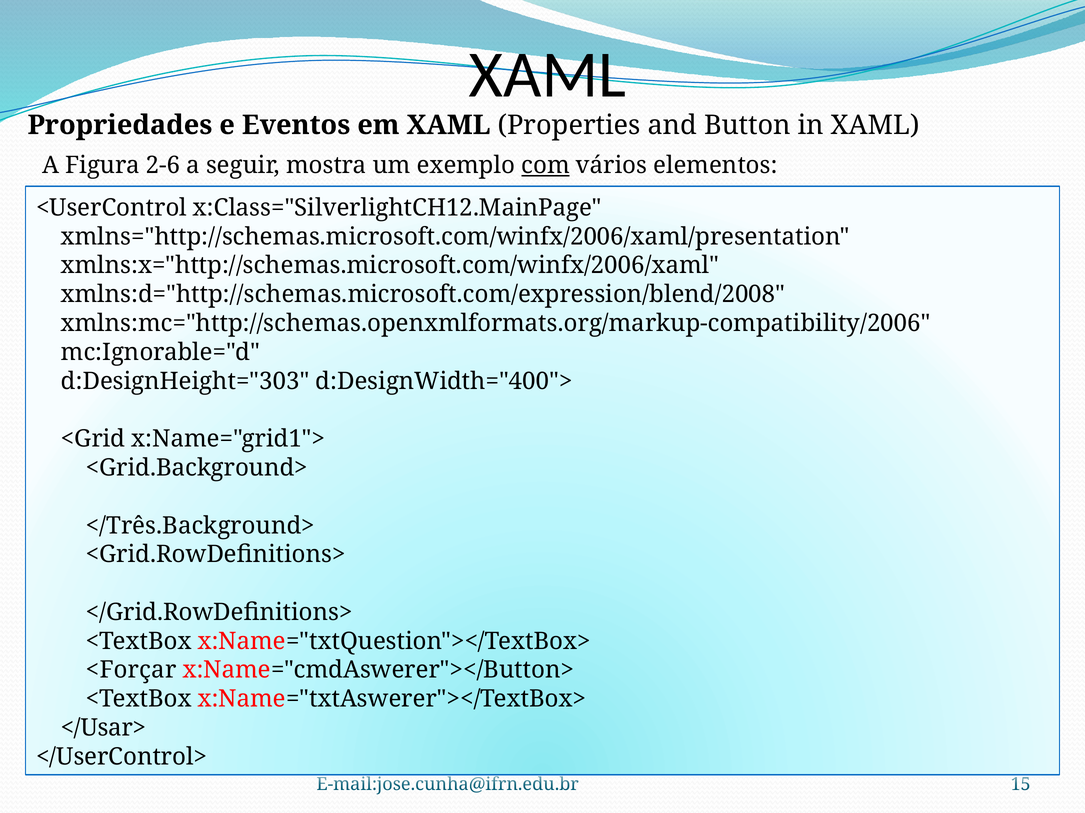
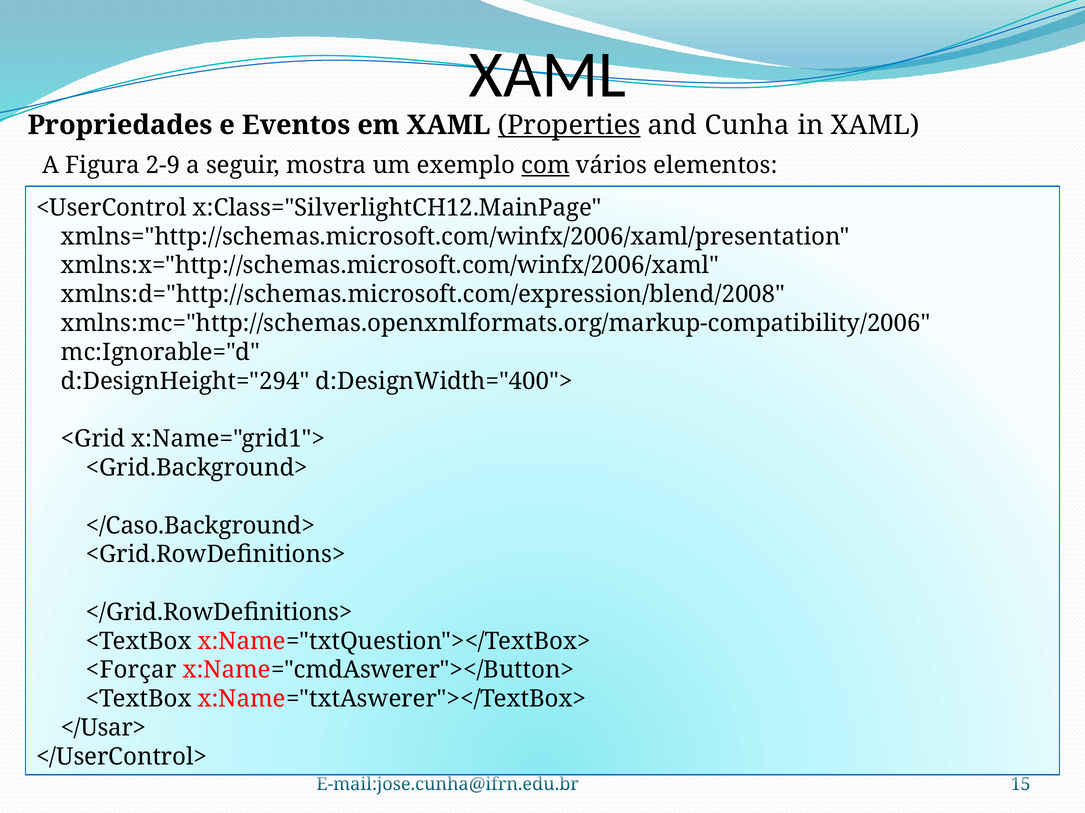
Properties underline: none -> present
Button: Button -> Cunha
2-6: 2-6 -> 2-9
d:DesignHeight="303: d:DesignHeight="303 -> d:DesignHeight="294
</Três.Background>: </Três.Background> -> </Caso.Background>
